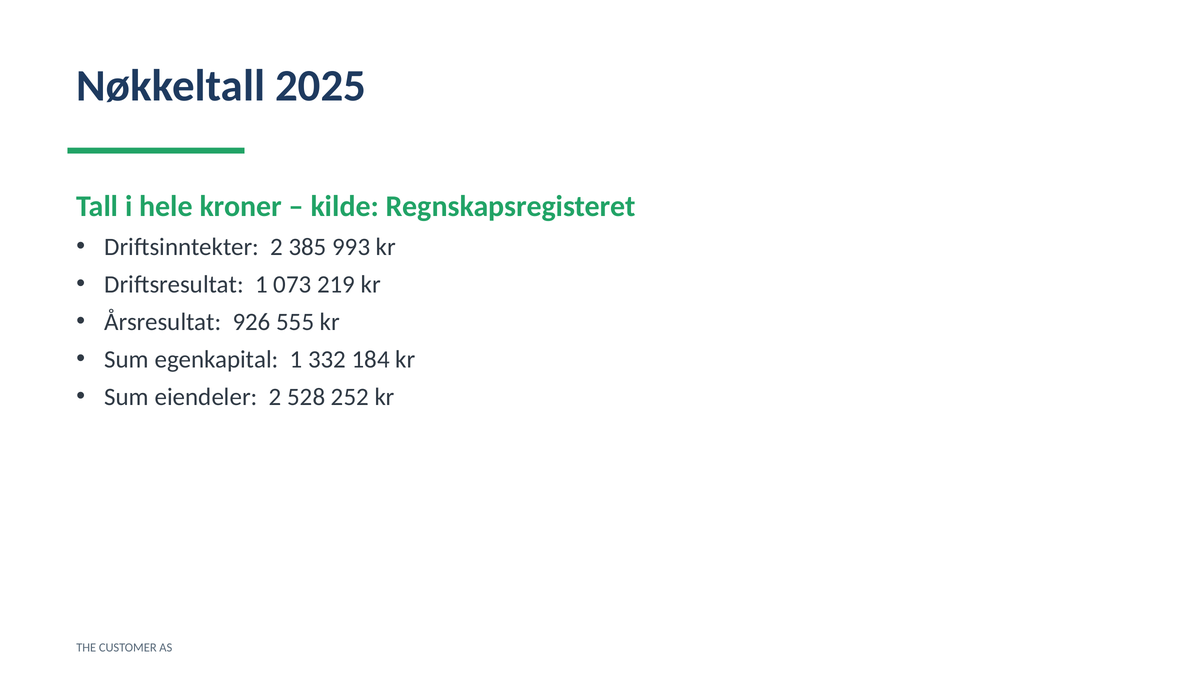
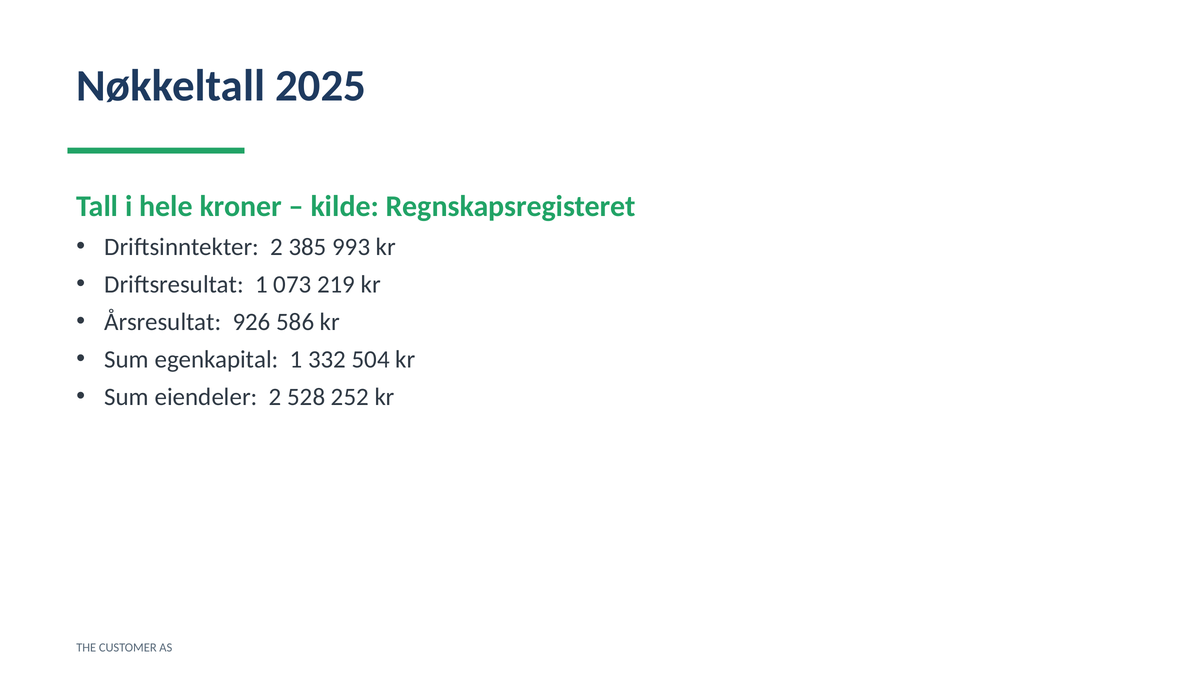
555: 555 -> 586
184: 184 -> 504
